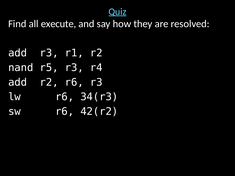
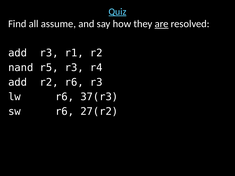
execute: execute -> assume
are underline: none -> present
34(r3: 34(r3 -> 37(r3
42(r2: 42(r2 -> 27(r2
